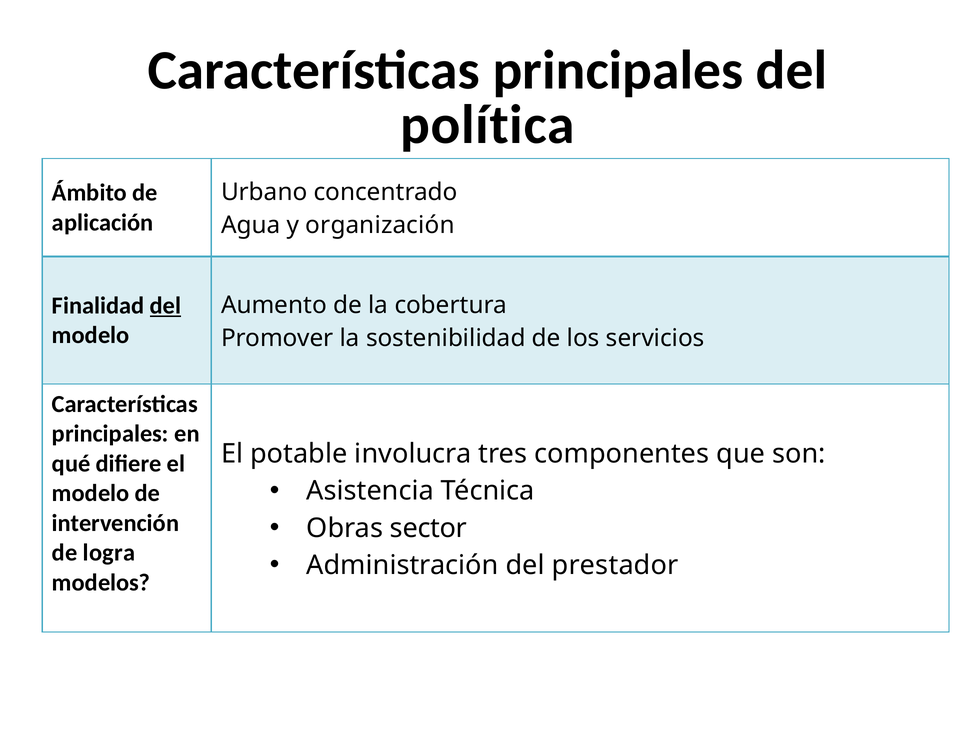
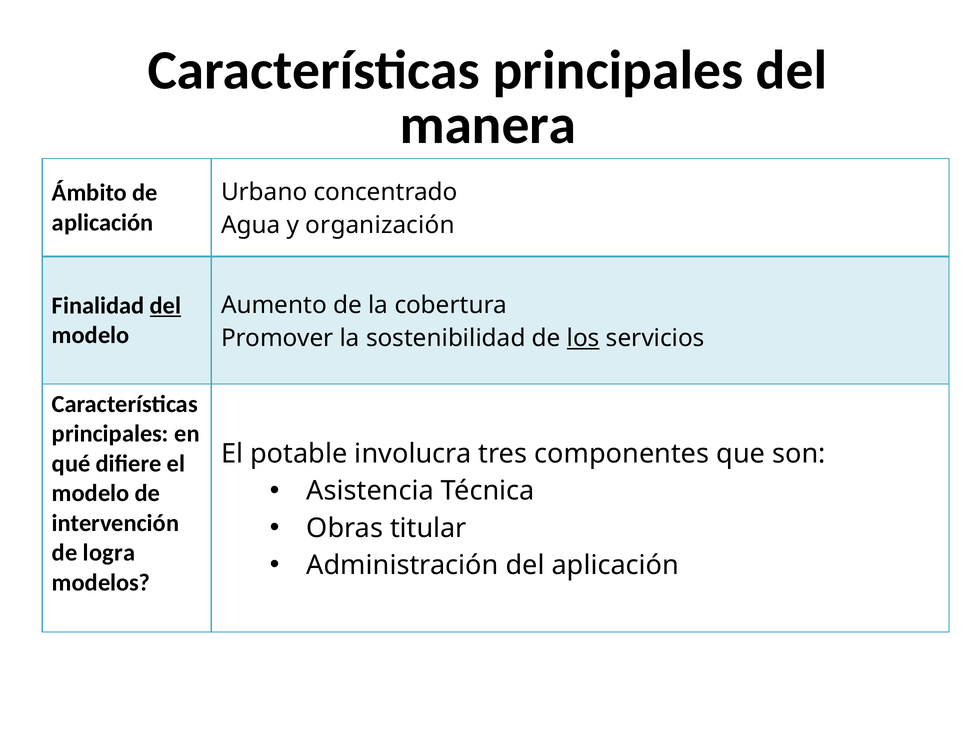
política: política -> manera
los underline: none -> present
sector: sector -> titular
del prestador: prestador -> aplicación
